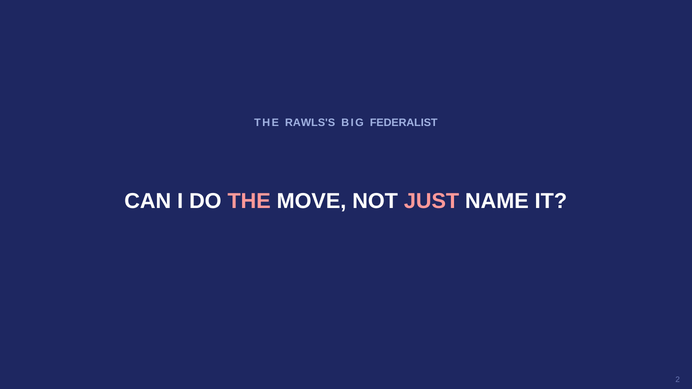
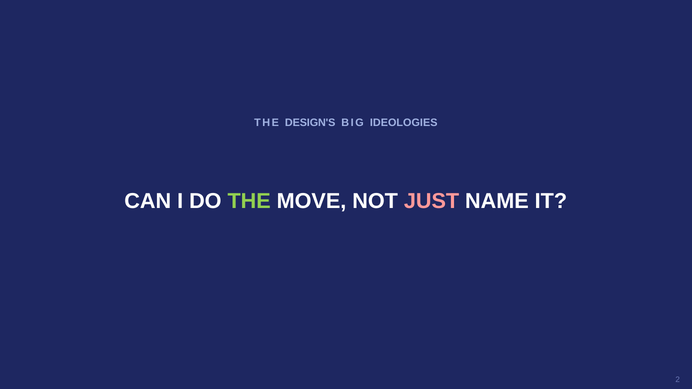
RAWLS'S: RAWLS'S -> DESIGN'S
FEDERALIST: FEDERALIST -> IDEOLOGIES
THE at (249, 201) colour: pink -> light green
